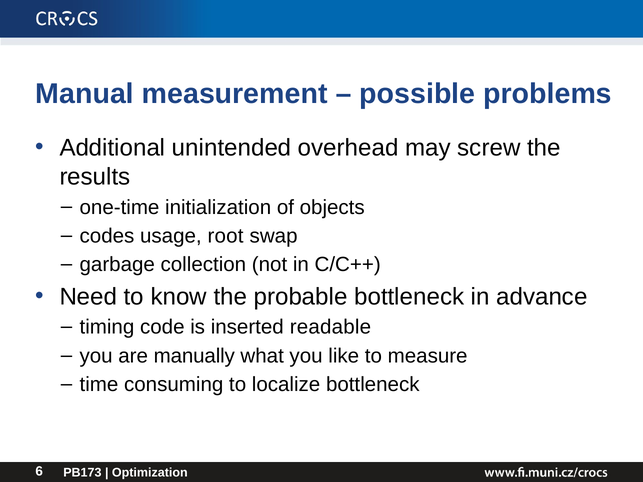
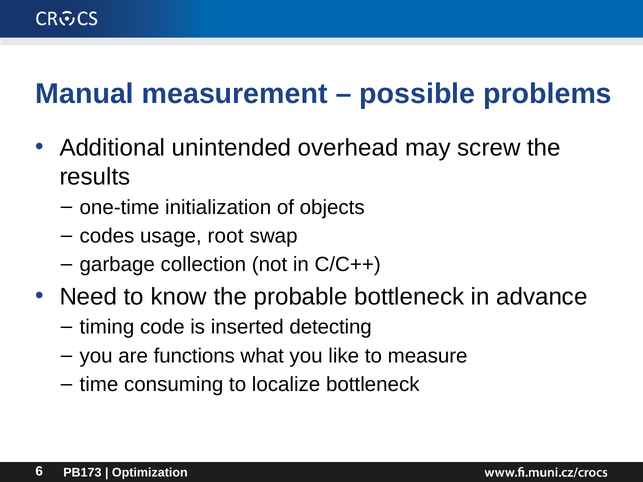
readable: readable -> detecting
manually: manually -> functions
